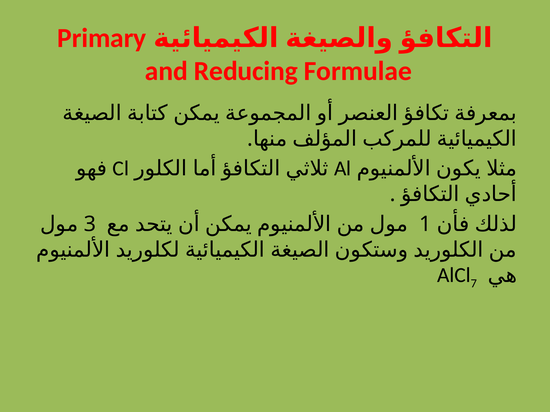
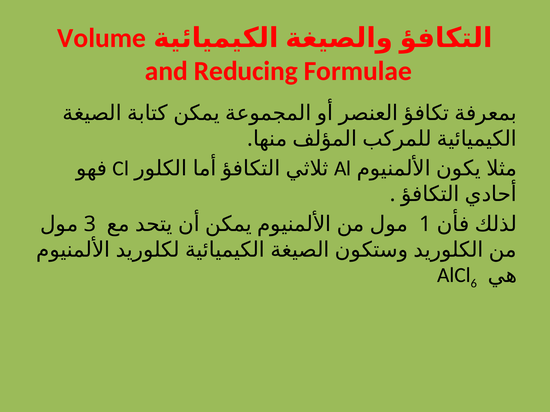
Primary: Primary -> Volume
7: 7 -> 6
